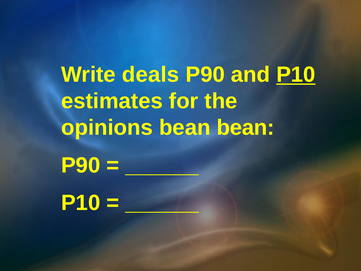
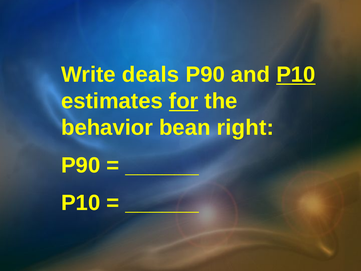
for underline: none -> present
opinions: opinions -> behavior
bean bean: bean -> right
